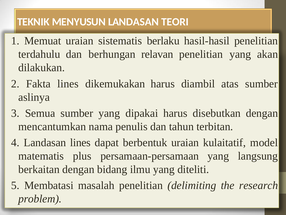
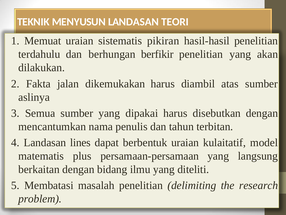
berlaku: berlaku -> pikiran
relavan: relavan -> berfikir
Fakta lines: lines -> jalan
